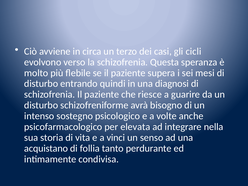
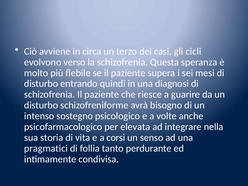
vinci: vinci -> corsi
acquistano: acquistano -> pragmatici
